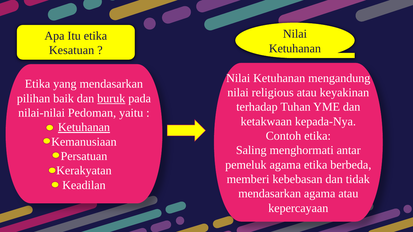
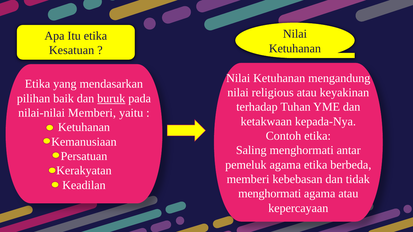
nilai-nilai Pedoman: Pedoman -> Memberi
Ketuhanan at (84, 128) underline: present -> none
mendasarkan at (270, 194): mendasarkan -> menghormati
